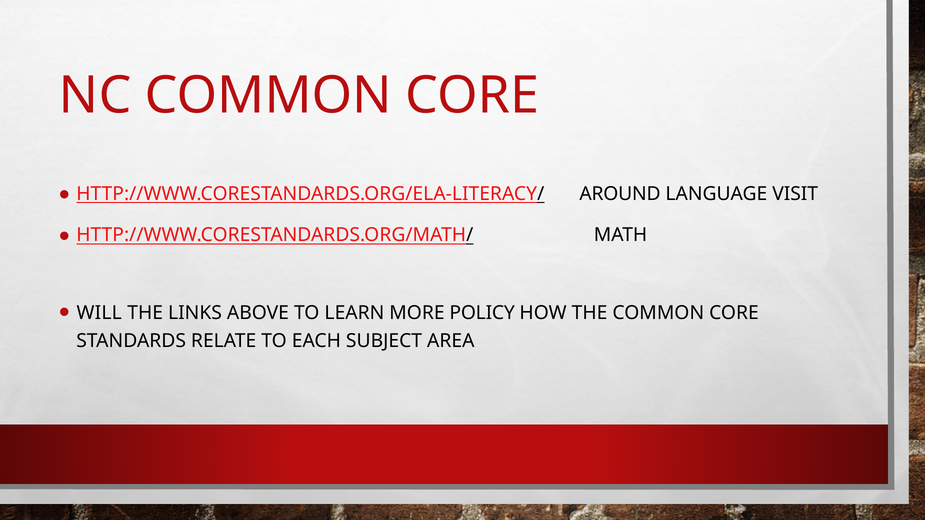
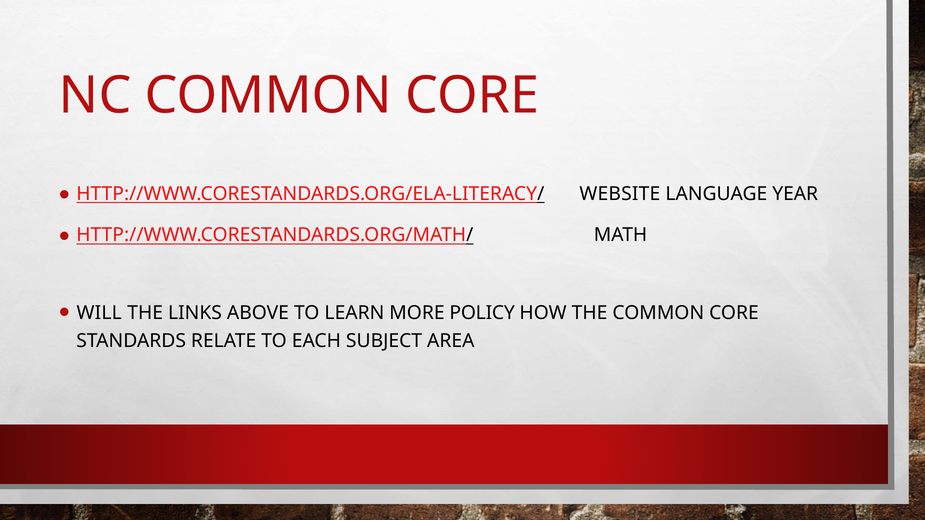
AROUND: AROUND -> WEBSITE
VISIT: VISIT -> YEAR
